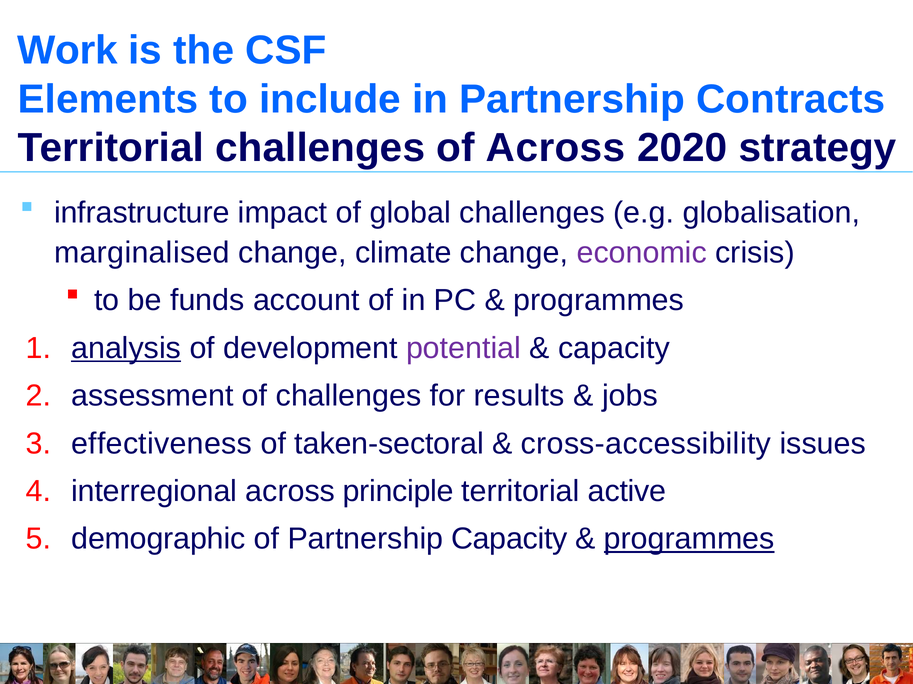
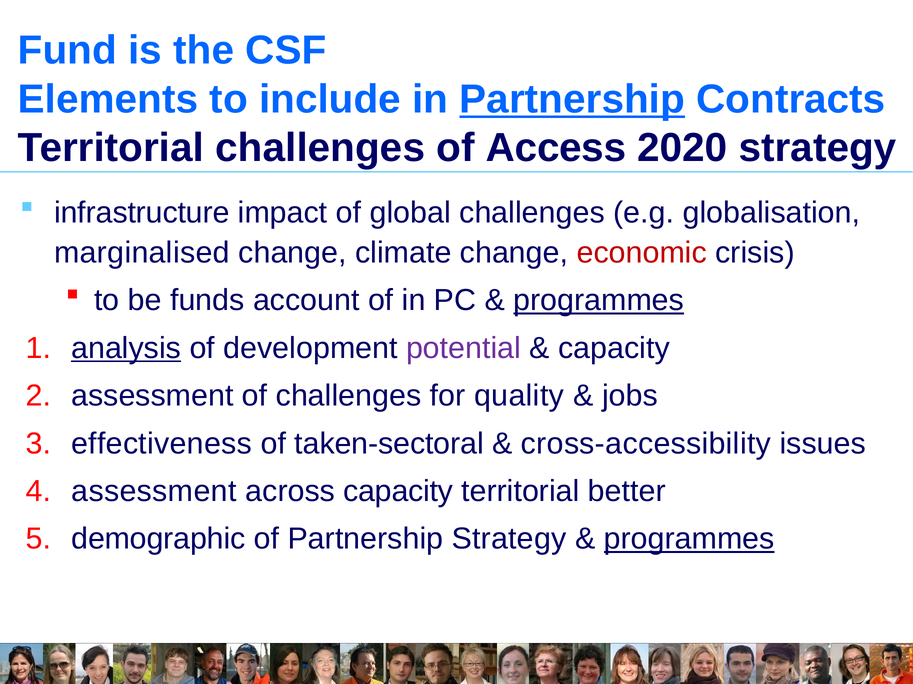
Work: Work -> Fund
Partnership at (572, 99) underline: none -> present
of Across: Across -> Access
economic colour: purple -> red
programmes at (599, 301) underline: none -> present
results: results -> quality
interregional at (154, 492): interregional -> assessment
across principle: principle -> capacity
active: active -> better
Partnership Capacity: Capacity -> Strategy
